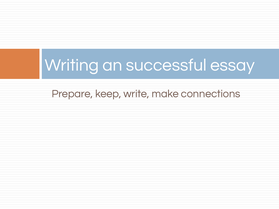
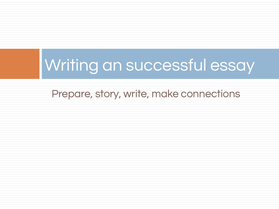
keep: keep -> story
